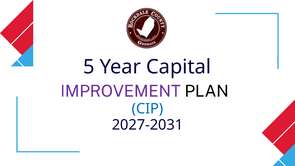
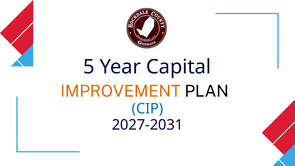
IMPROVEMENT colour: purple -> orange
